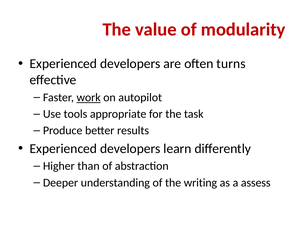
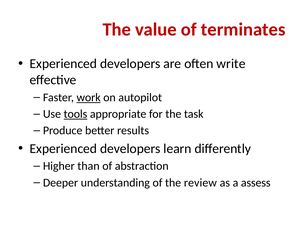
modularity: modularity -> terminates
turns: turns -> write
tools underline: none -> present
writing: writing -> review
